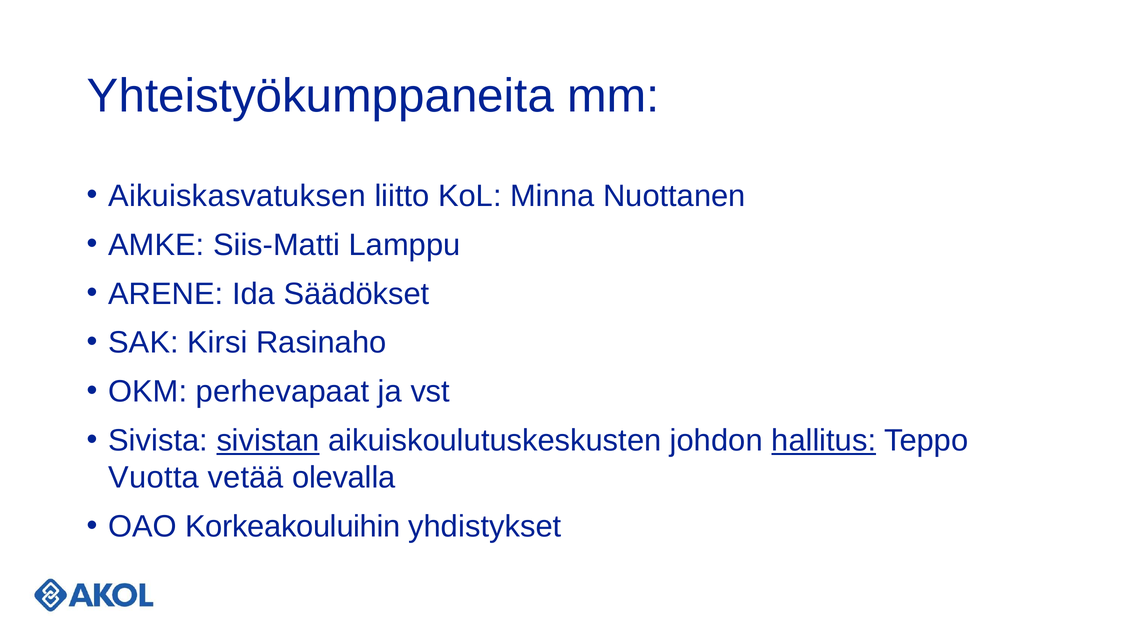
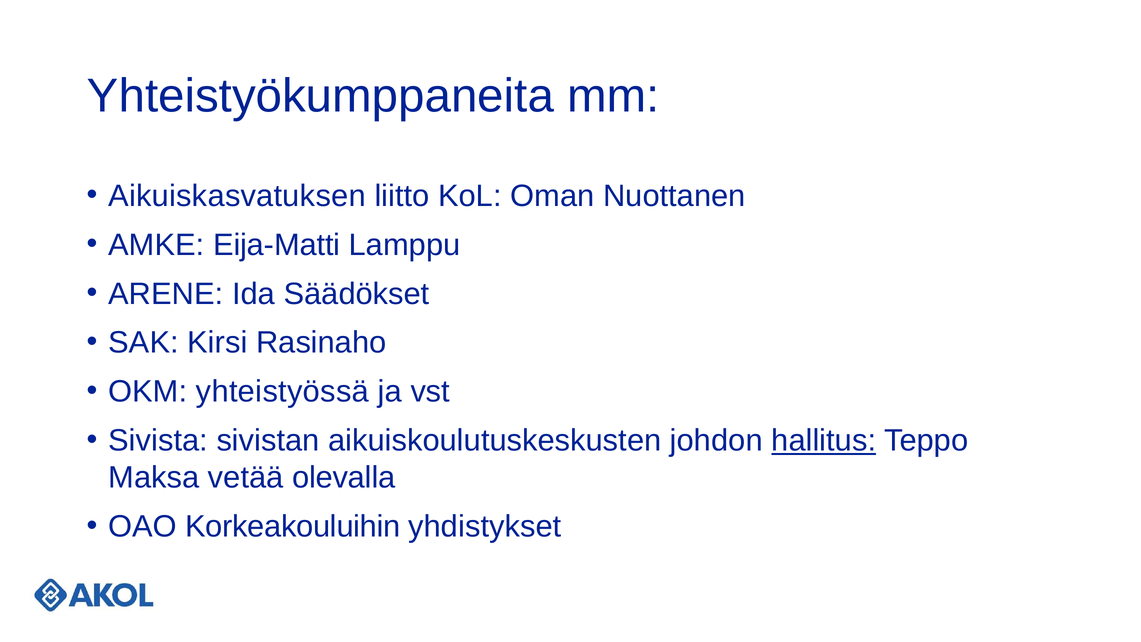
Minna: Minna -> Oman
Siis-Matti: Siis-Matti -> Eija-Matti
perhevapaat: perhevapaat -> yhteistyössä
sivistan underline: present -> none
Vuotta: Vuotta -> Maksa
